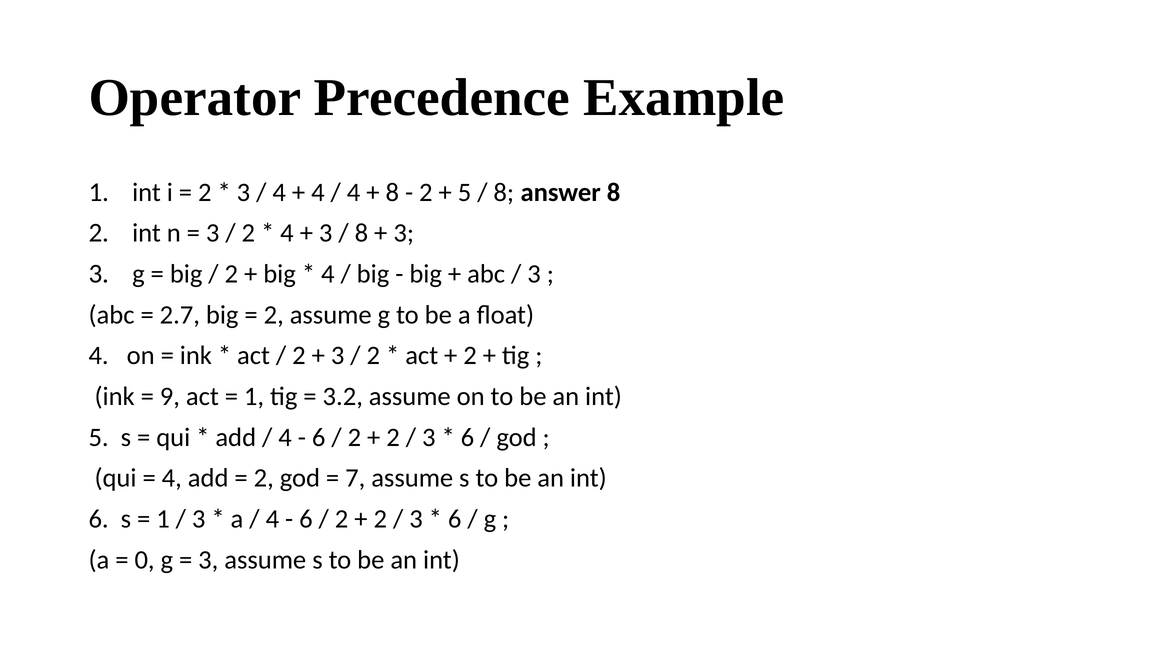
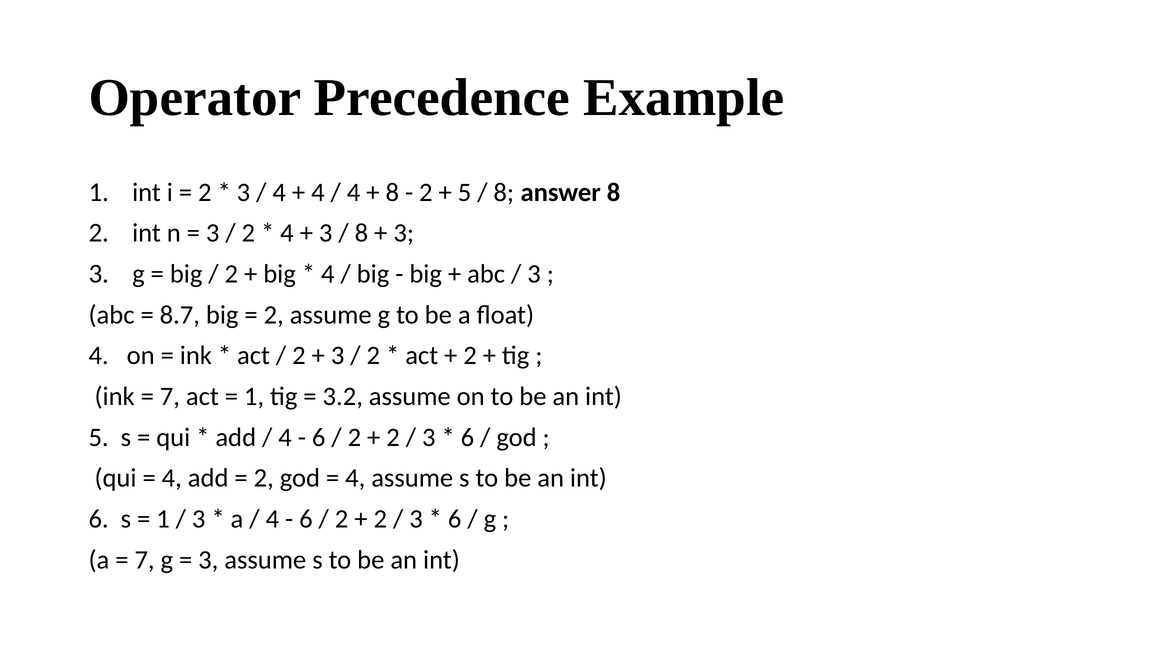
2.7: 2.7 -> 8.7
9 at (170, 397): 9 -> 7
7 at (355, 479): 7 -> 4
0 at (145, 560): 0 -> 7
